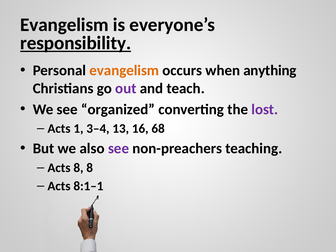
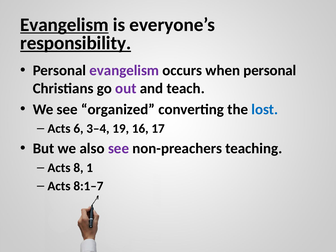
Evangelism at (64, 25) underline: none -> present
evangelism at (124, 70) colour: orange -> purple
when anything: anything -> personal
lost colour: purple -> blue
1: 1 -> 6
13: 13 -> 19
68: 68 -> 17
8 8: 8 -> 1
8:1–1: 8:1–1 -> 8:1–7
